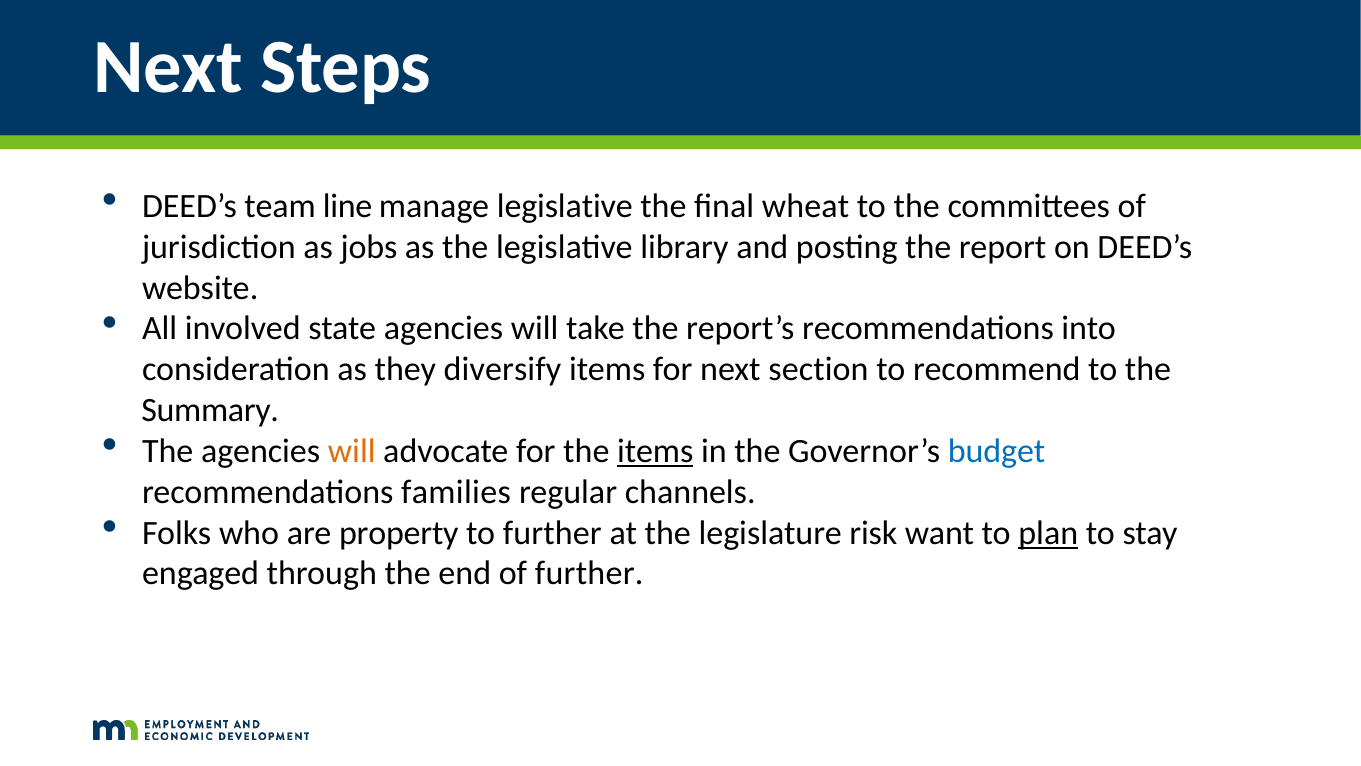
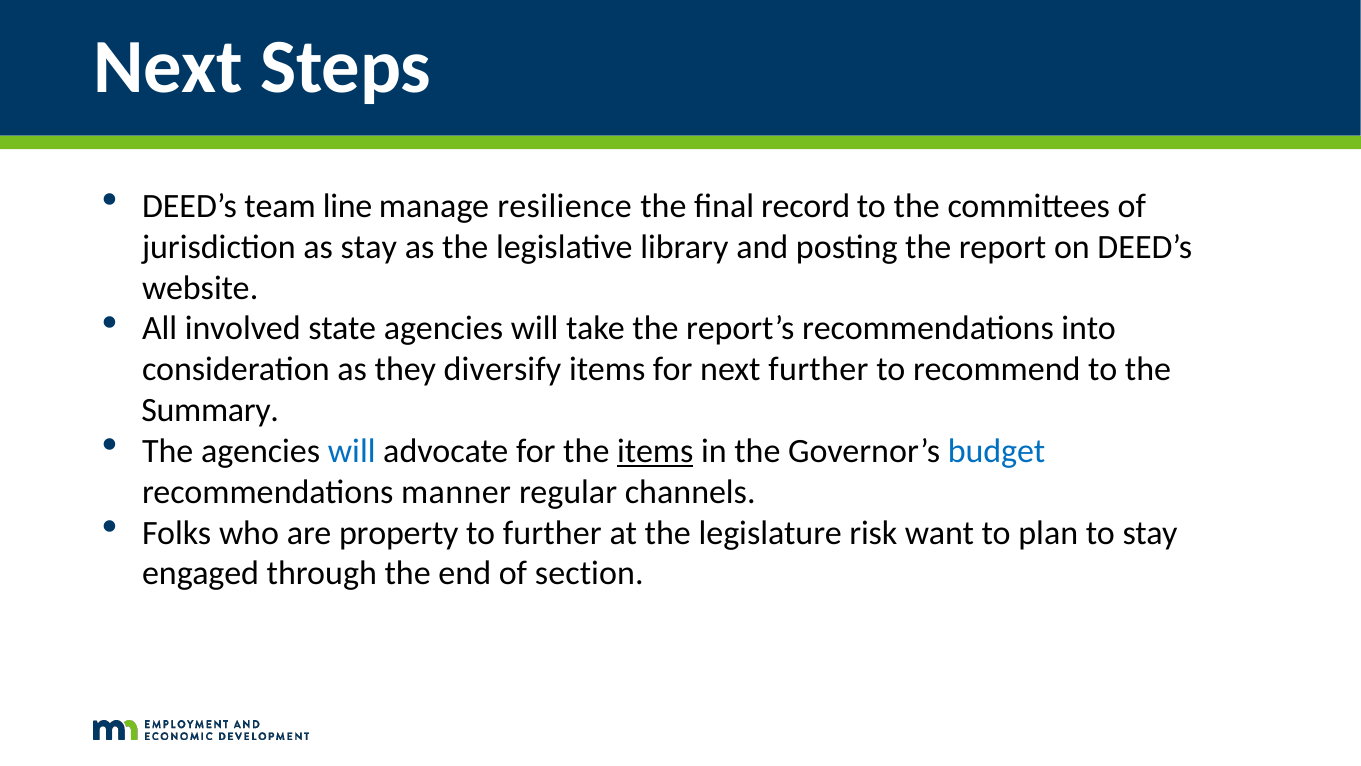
manage legislative: legislative -> resilience
wheat: wheat -> record
as jobs: jobs -> stay
next section: section -> further
will at (352, 451) colour: orange -> blue
families: families -> manner
plan underline: present -> none
of further: further -> section
